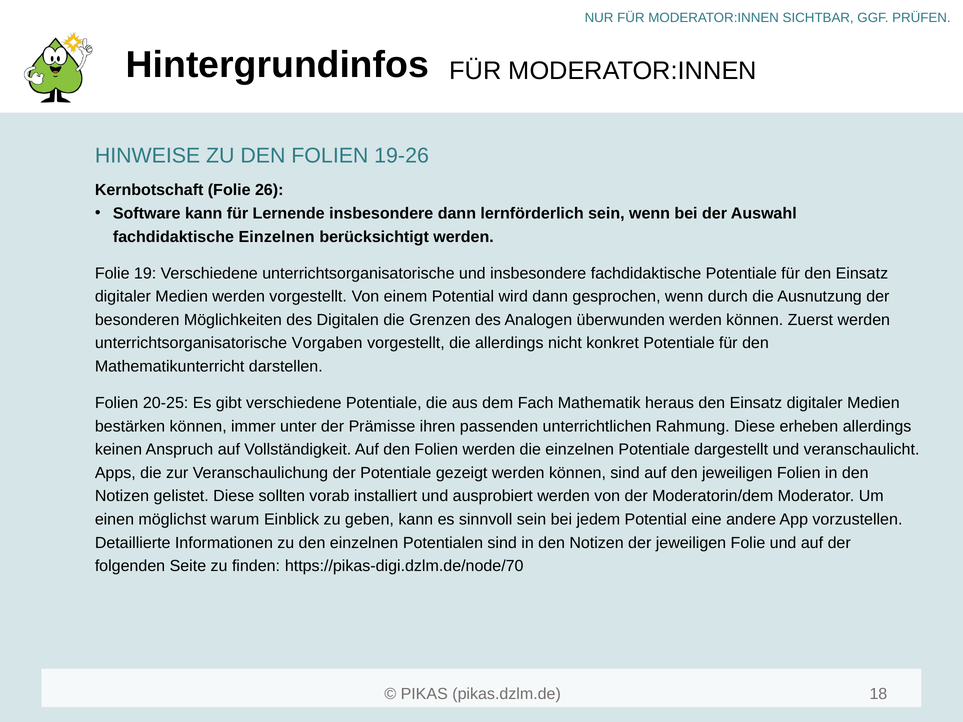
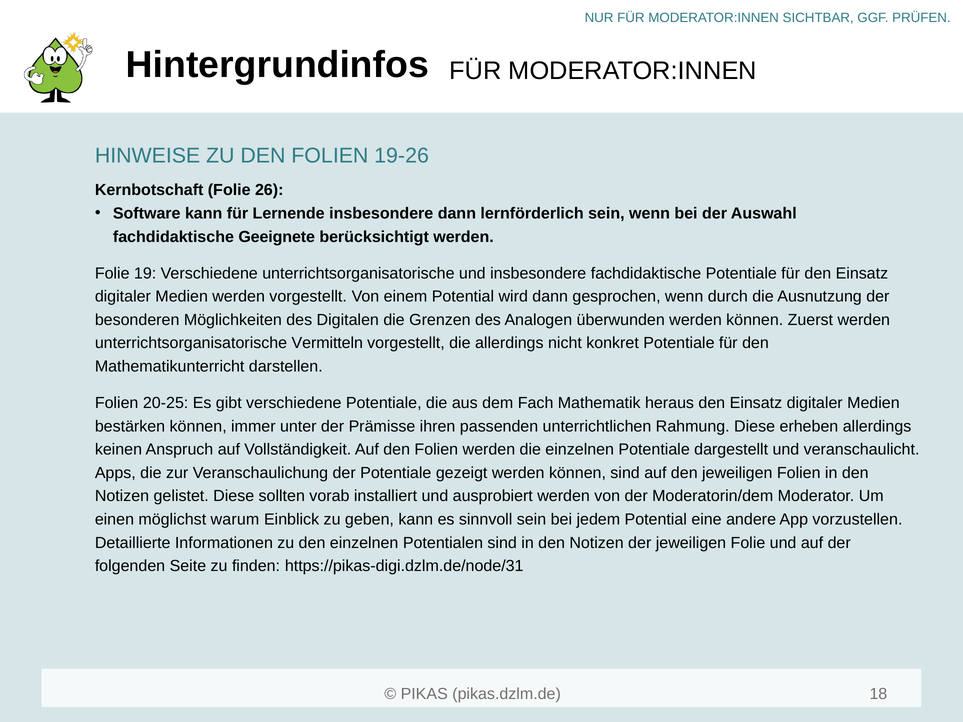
fachdidaktische Einzelnen: Einzelnen -> Geeignete
Vorgaben: Vorgaben -> Vermitteln
https://pikas-digi.dzlm.de/node/70: https://pikas-digi.dzlm.de/node/70 -> https://pikas-digi.dzlm.de/node/31
